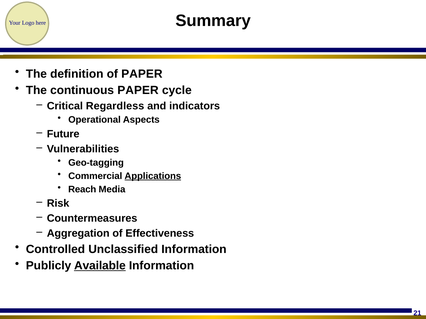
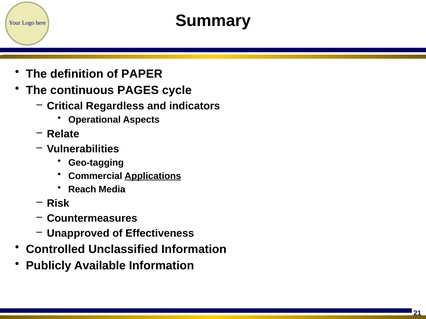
continuous PAPER: PAPER -> PAGES
Future: Future -> Relate
Aggregation: Aggregation -> Unapproved
Available underline: present -> none
